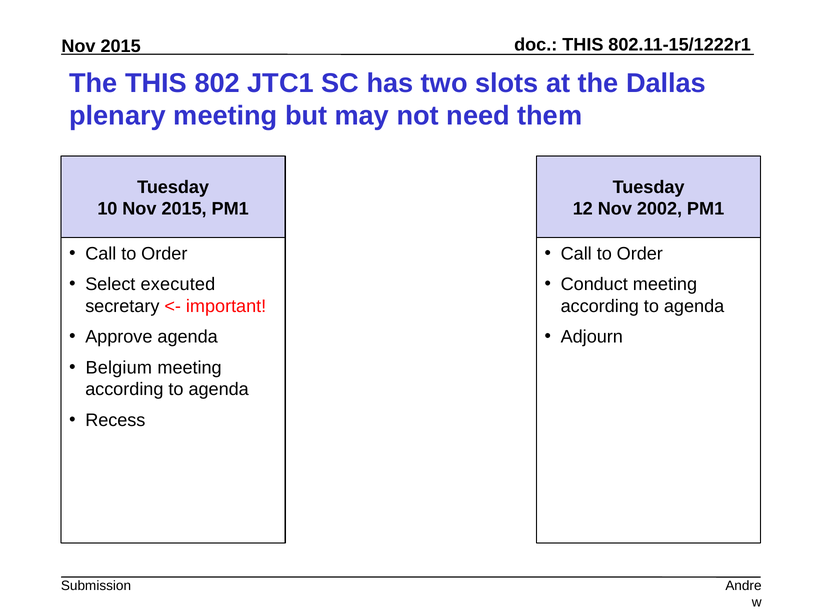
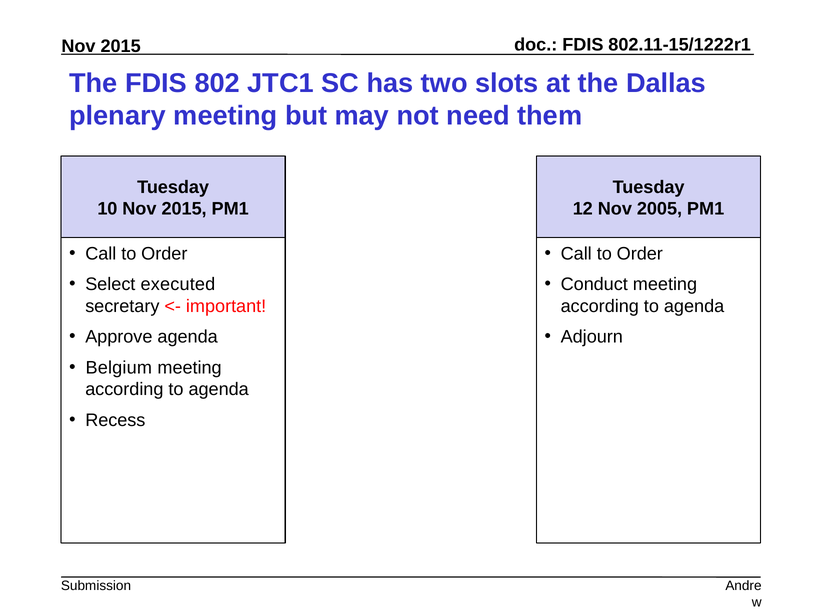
THIS at (583, 45): THIS -> FDIS
The THIS: THIS -> FDIS
2002: 2002 -> 2005
